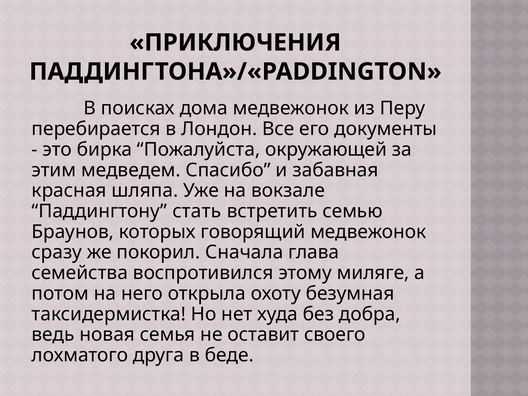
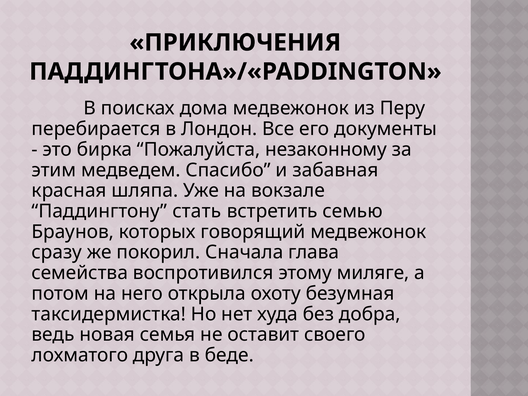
окружающей: окружающей -> незаконному
